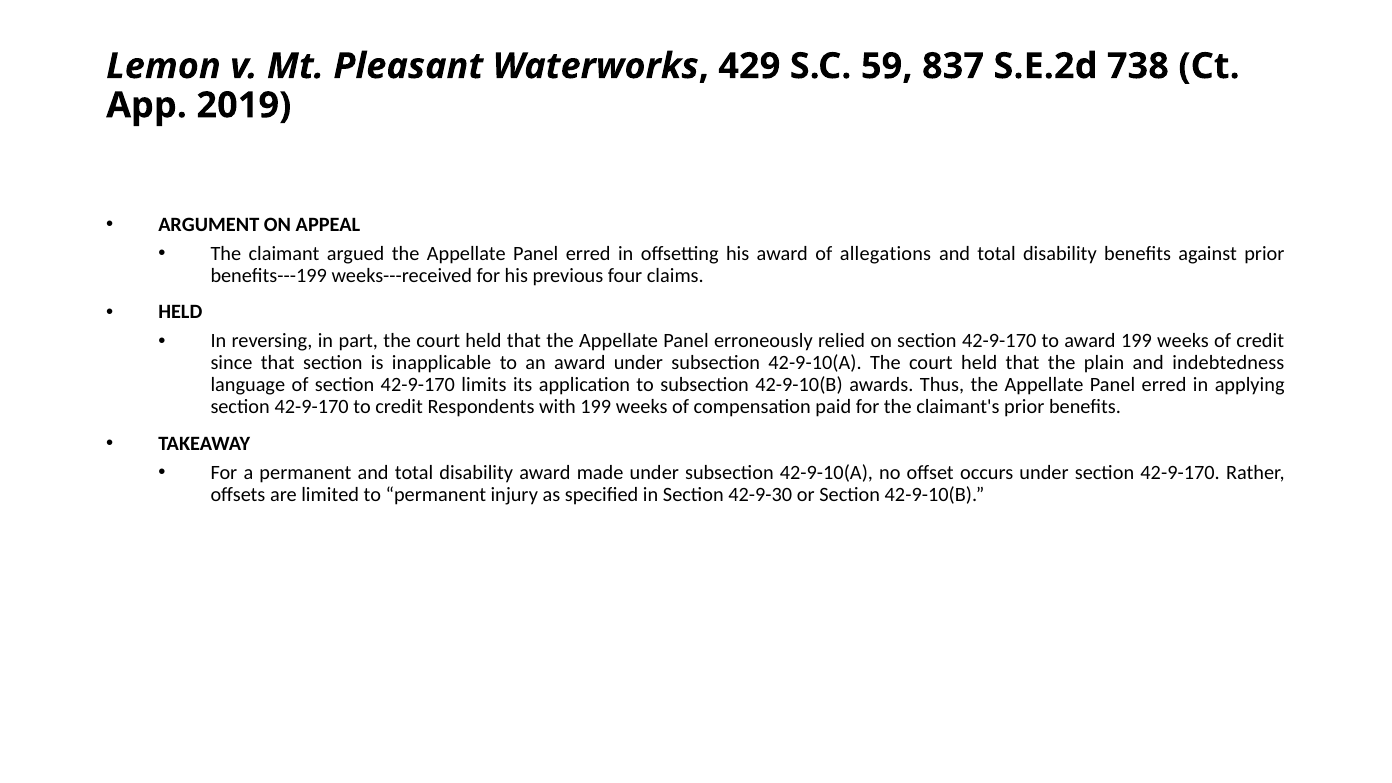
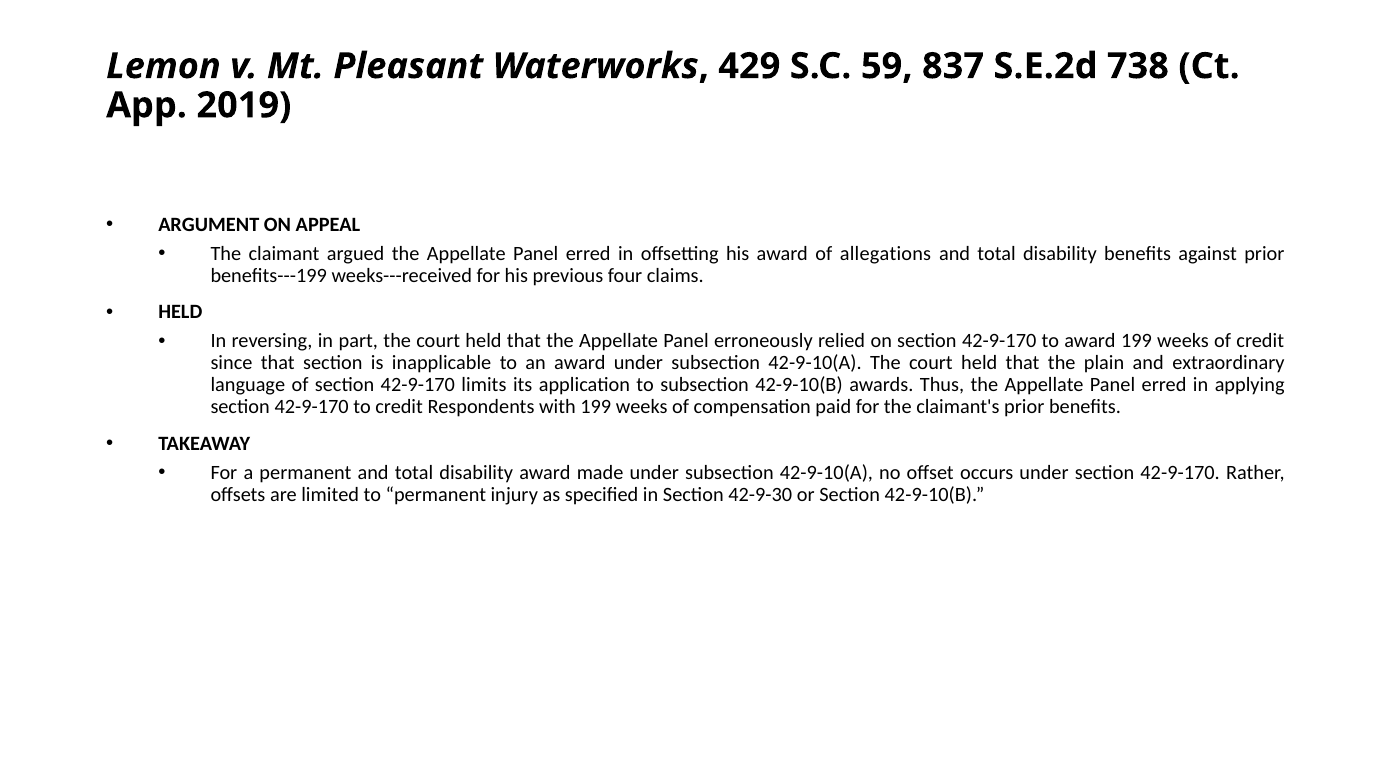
indebtedness: indebtedness -> extraordinary
